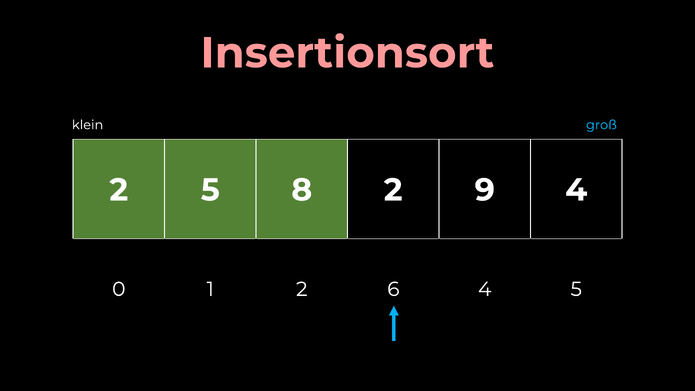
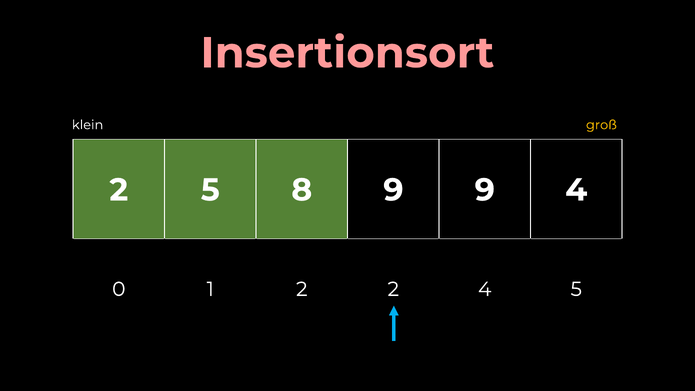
groß colour: light blue -> yellow
8 2: 2 -> 9
2 6: 6 -> 2
